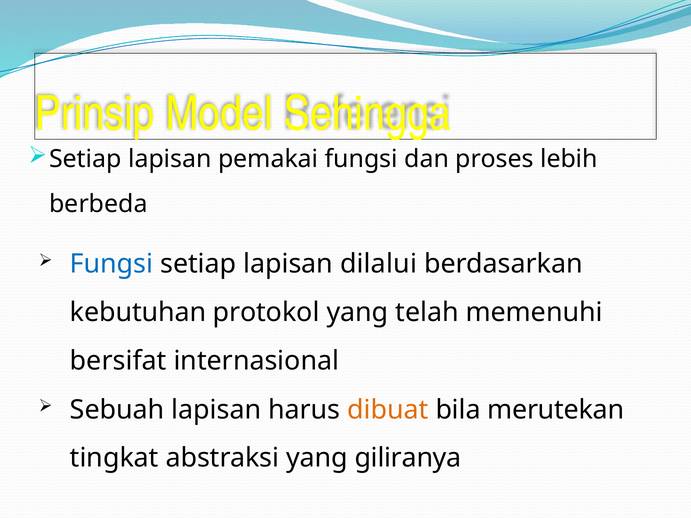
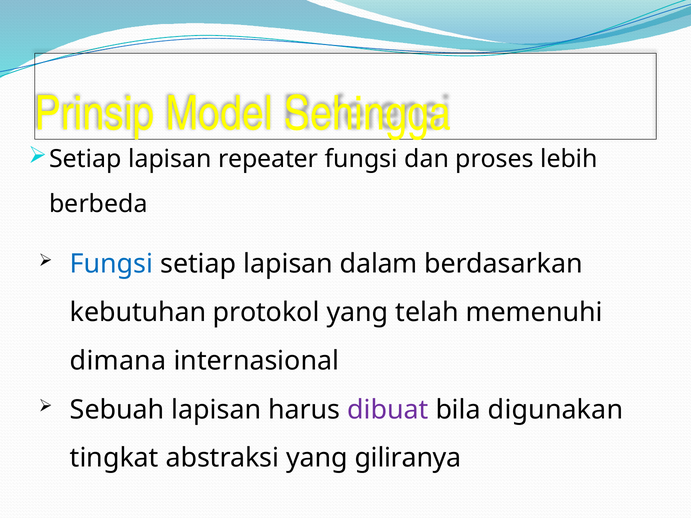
pemakai: pemakai -> repeater
dilalui: dilalui -> dalam
bersifat: bersifat -> dimana
dibuat colour: orange -> purple
merutekan: merutekan -> digunakan
